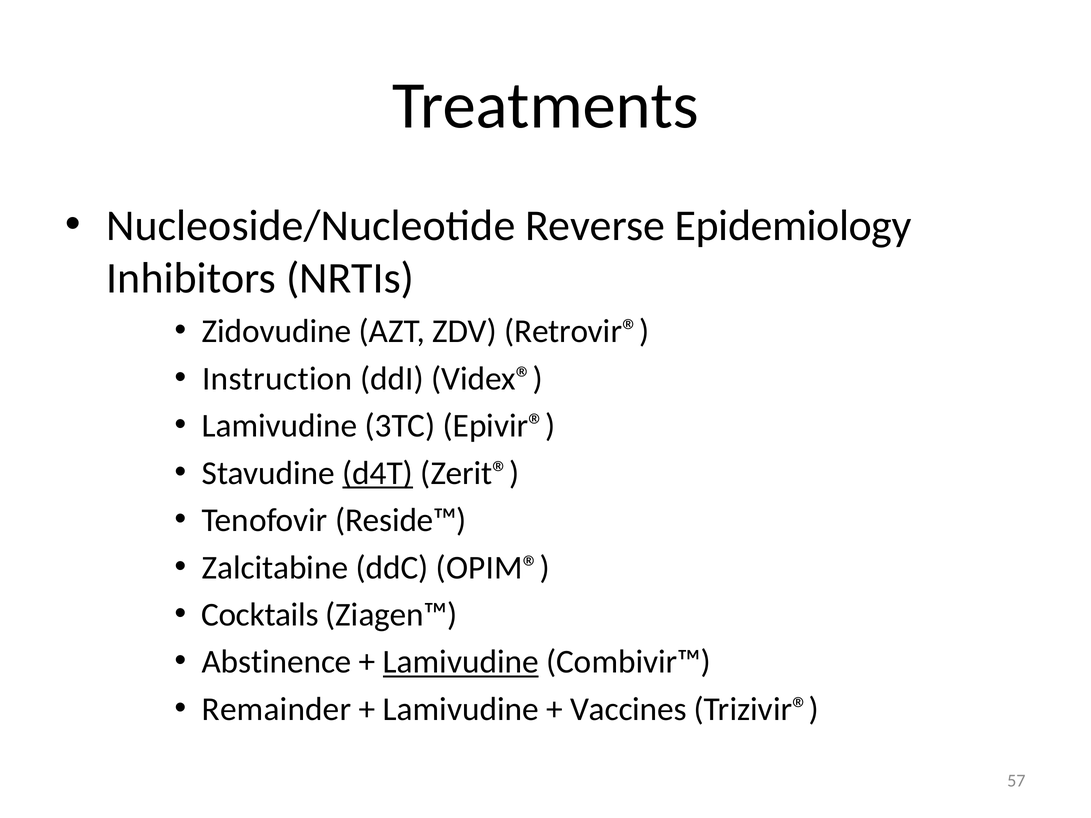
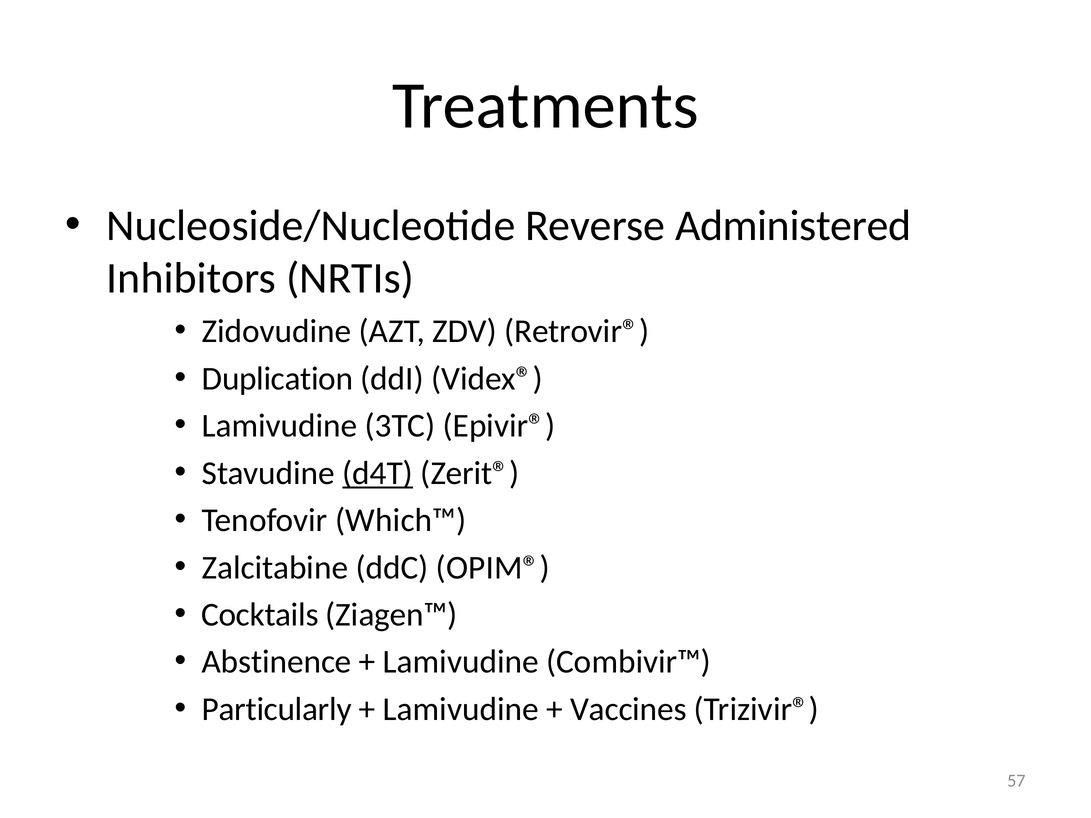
Epidemiology: Epidemiology -> Administered
Instruction: Instruction -> Duplication
Reside™: Reside™ -> Which™
Lamivudine at (461, 662) underline: present -> none
Remainder: Remainder -> Particularly
